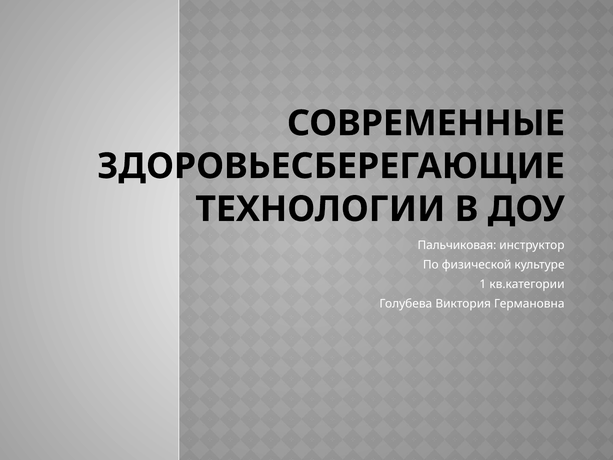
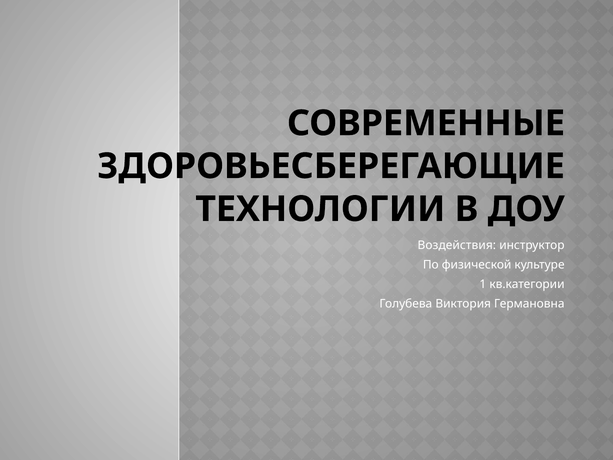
Пальчиковая: Пальчиковая -> Воздействия
